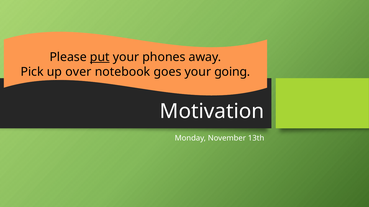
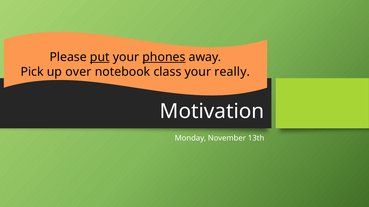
phones underline: none -> present
goes: goes -> class
going: going -> really
